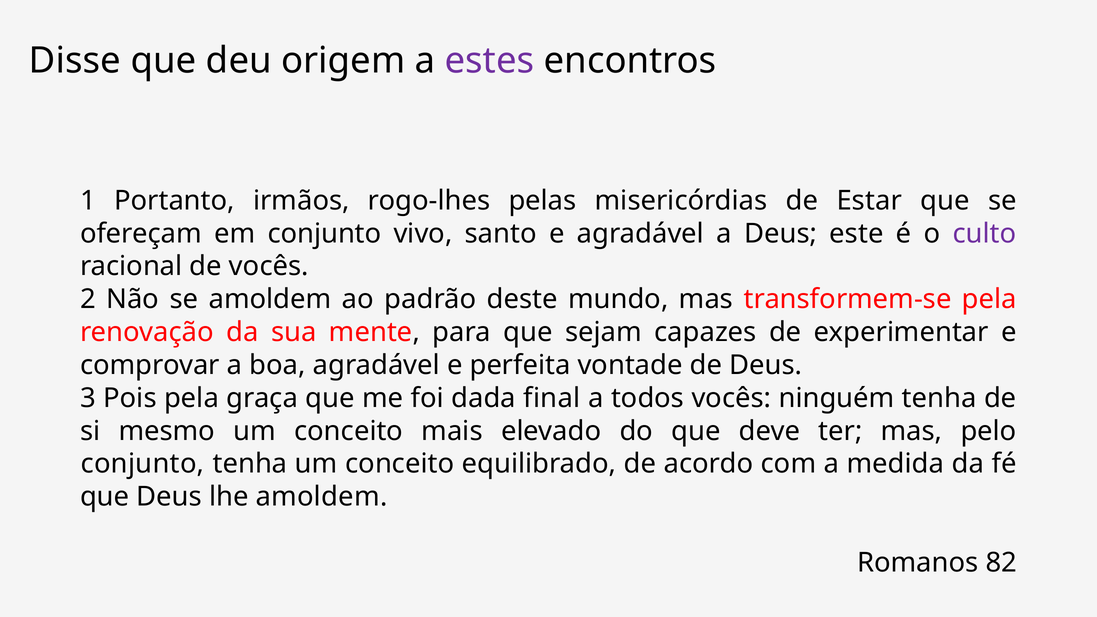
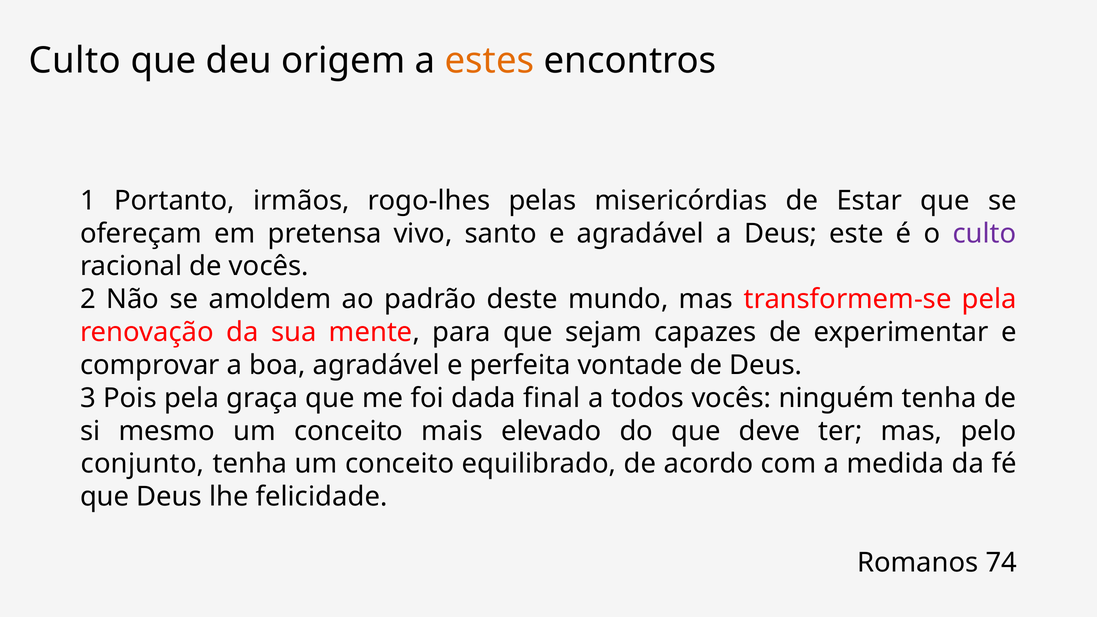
Disse at (75, 61): Disse -> Culto
estes colour: purple -> orange
em conjunto: conjunto -> pretensa
lhe amoldem: amoldem -> felicidade
82: 82 -> 74
